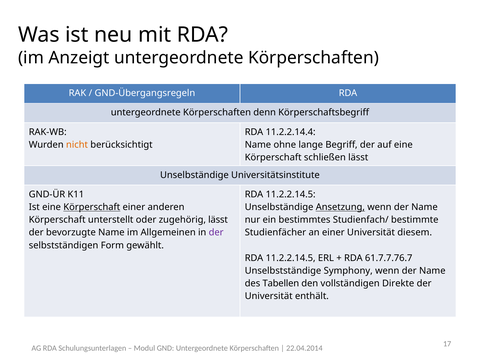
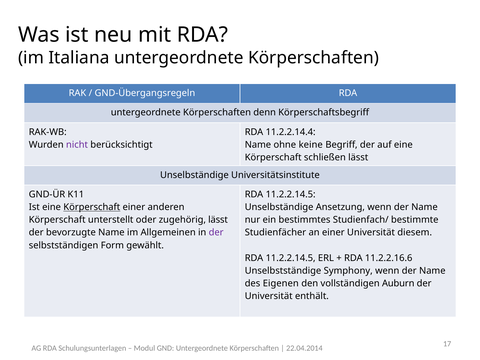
Anzeigt: Anzeigt -> Italiana
nicht colour: orange -> purple
lange: lange -> keine
Ansetzung underline: present -> none
61.7.7.76.7: 61.7.7.76.7 -> 11.2.2.16.6
Tabellen: Tabellen -> Eigenen
Direkte: Direkte -> Auburn
